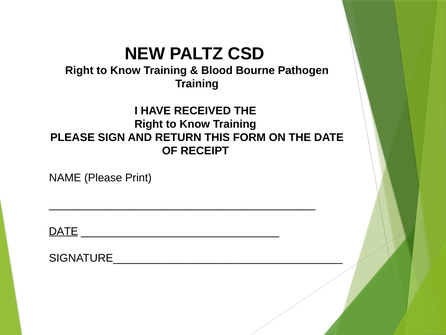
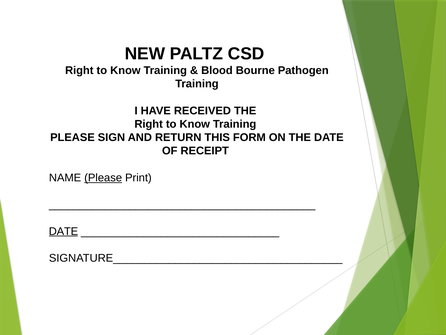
Please at (103, 177) underline: none -> present
